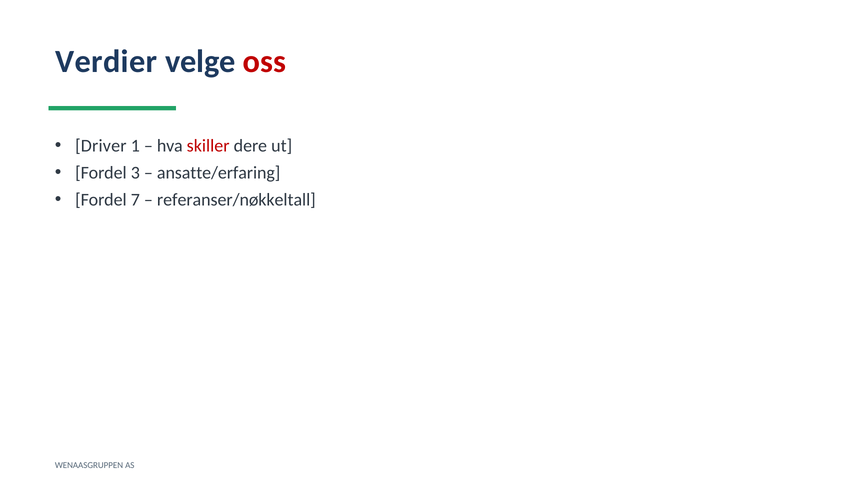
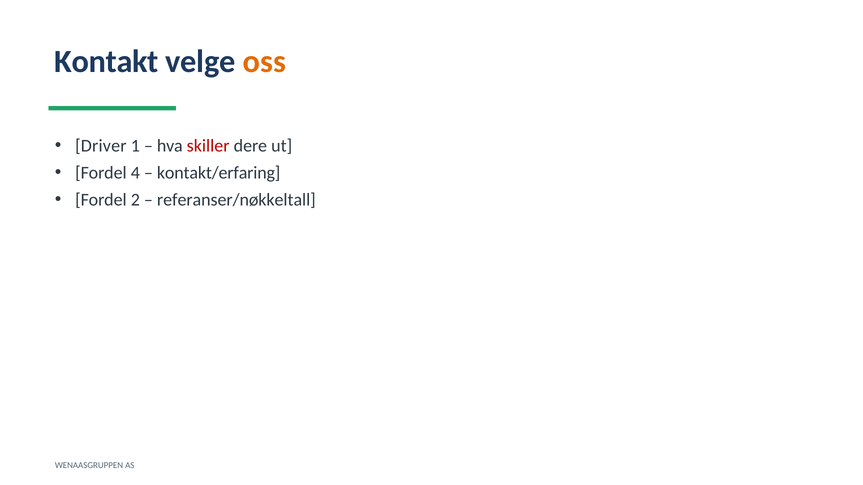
Verdier: Verdier -> Kontakt
oss colour: red -> orange
3: 3 -> 4
ansatte/erfaring: ansatte/erfaring -> kontakt/erfaring
7: 7 -> 2
